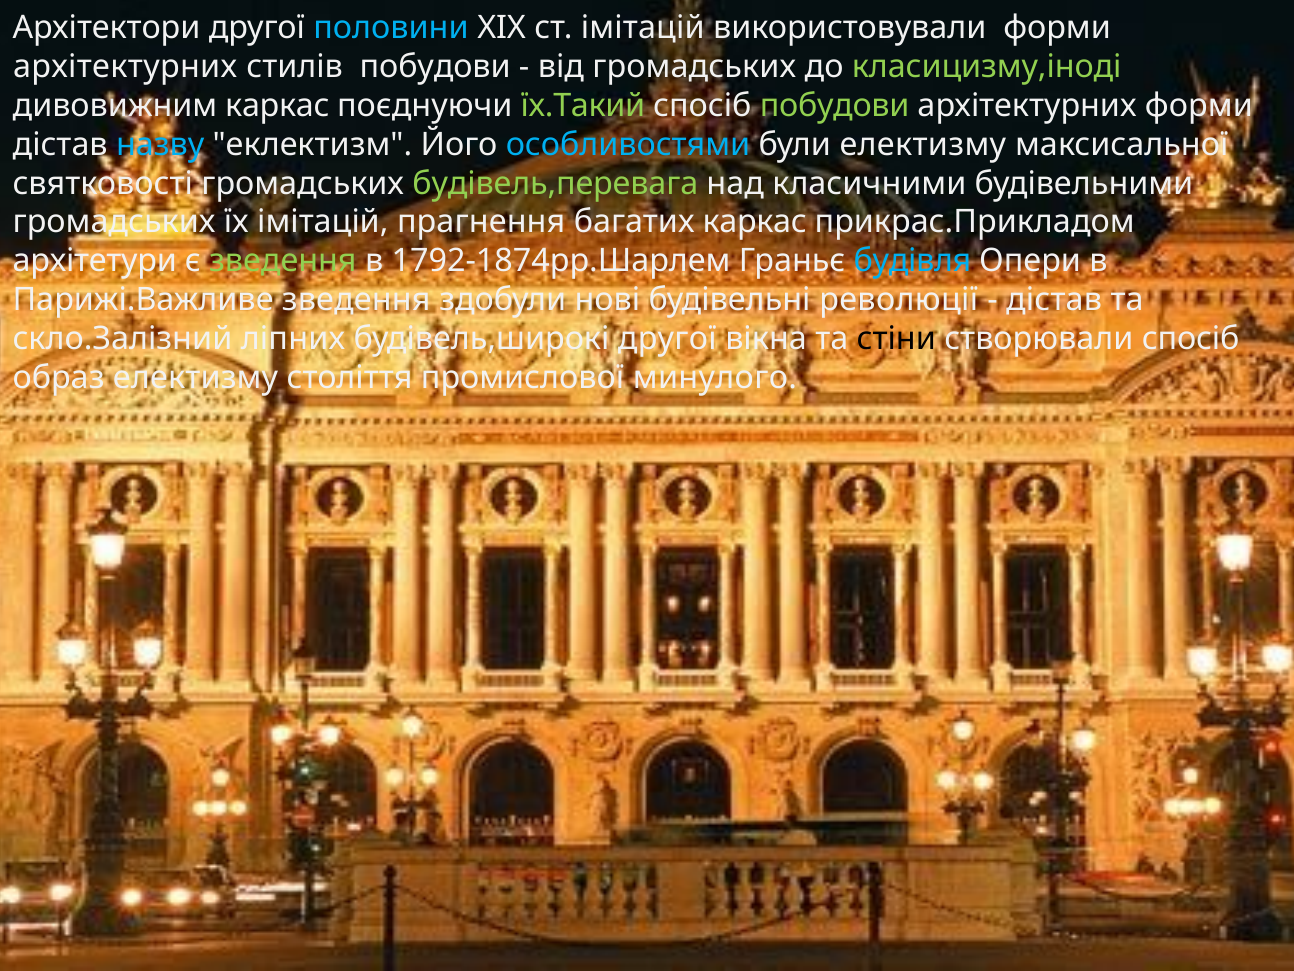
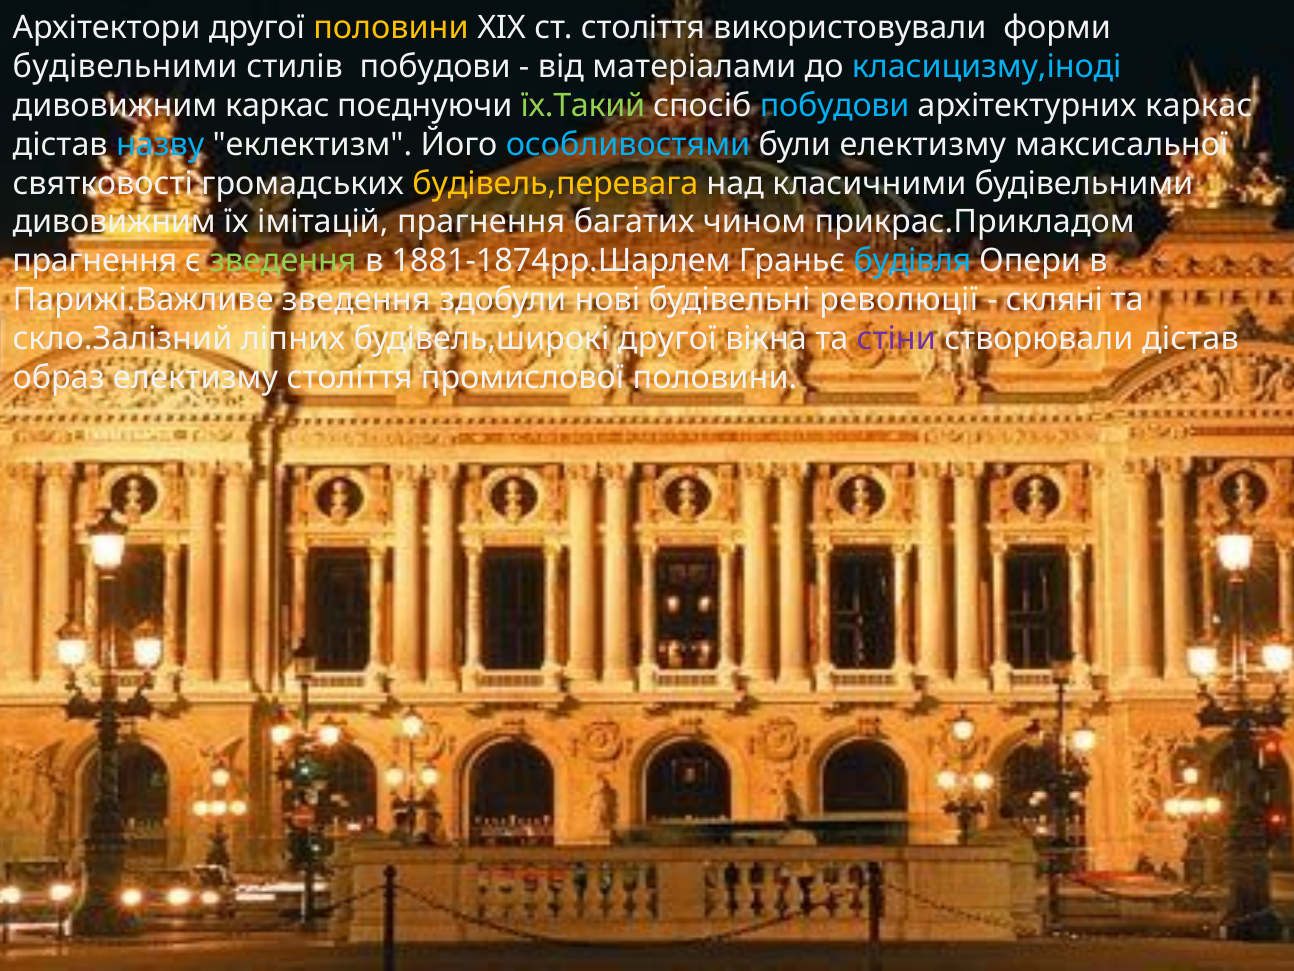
половини at (391, 28) colour: light blue -> yellow
ст імітацій: імітацій -> століття
архітектурних at (125, 67): архітектурних -> будівельними
від громадських: громадських -> матеріалами
класицизму,іноді colour: light green -> light blue
побудови at (835, 106) colour: light green -> light blue
архітектурних форми: форми -> каркас
будівель,перевага colour: light green -> yellow
громадських at (114, 222): громадських -> дивовижним
багатих каркас: каркас -> чином
архітетури at (95, 261): архітетури -> прагнення
1792-1874рр.Шарлем: 1792-1874рр.Шарлем -> 1881-1874рр.Шарлем
дістав at (1054, 300): дістав -> скляні
стіни colour: black -> purple
створювали спосіб: спосіб -> дістав
промислової минулого: минулого -> половини
